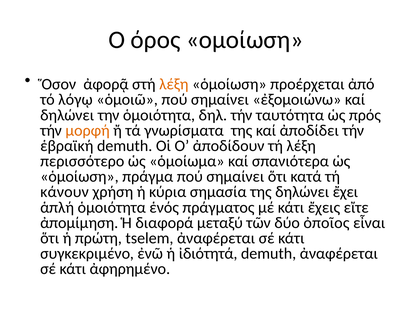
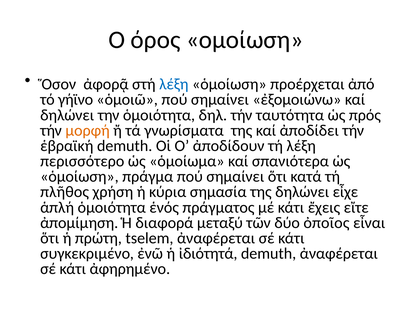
λέξη at (174, 84) colour: orange -> blue
λόγῳ: λόγῳ -> γήϊνο
κάνουν: κάνουν -> πλῆθος
ἔχει: ἔχει -> εἶχε
